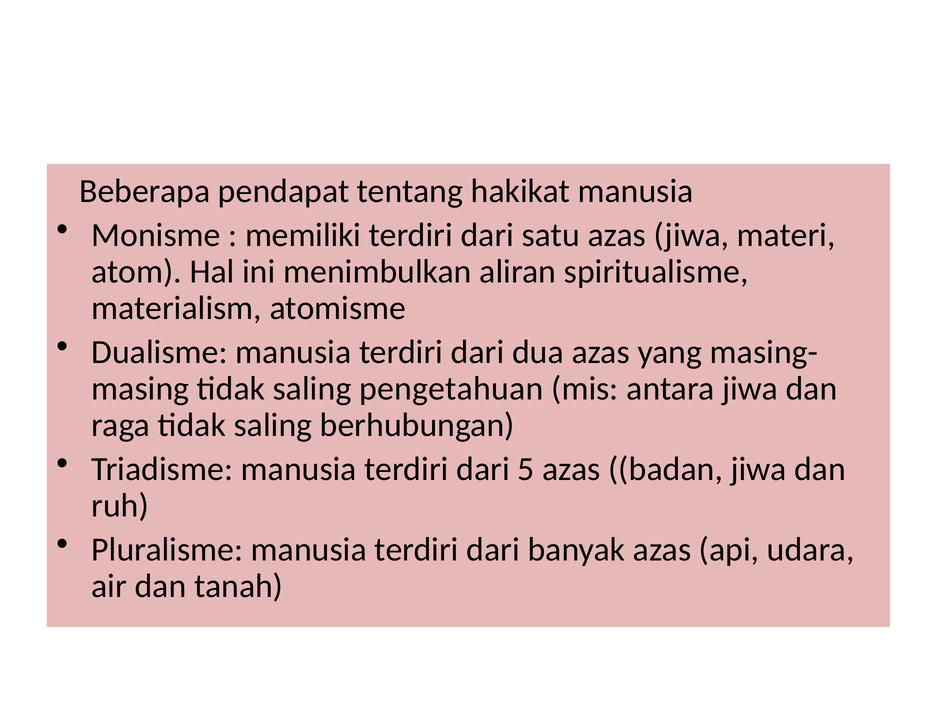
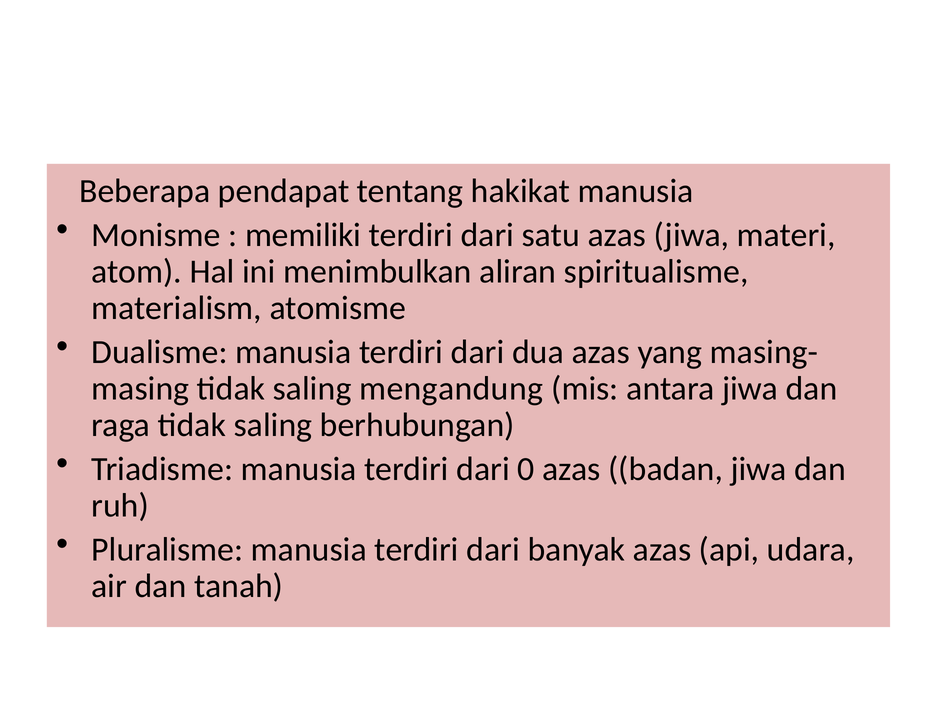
pengetahuan: pengetahuan -> mengandung
5: 5 -> 0
